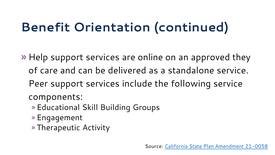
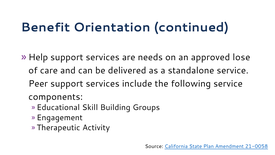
online: online -> needs
they: they -> lose
